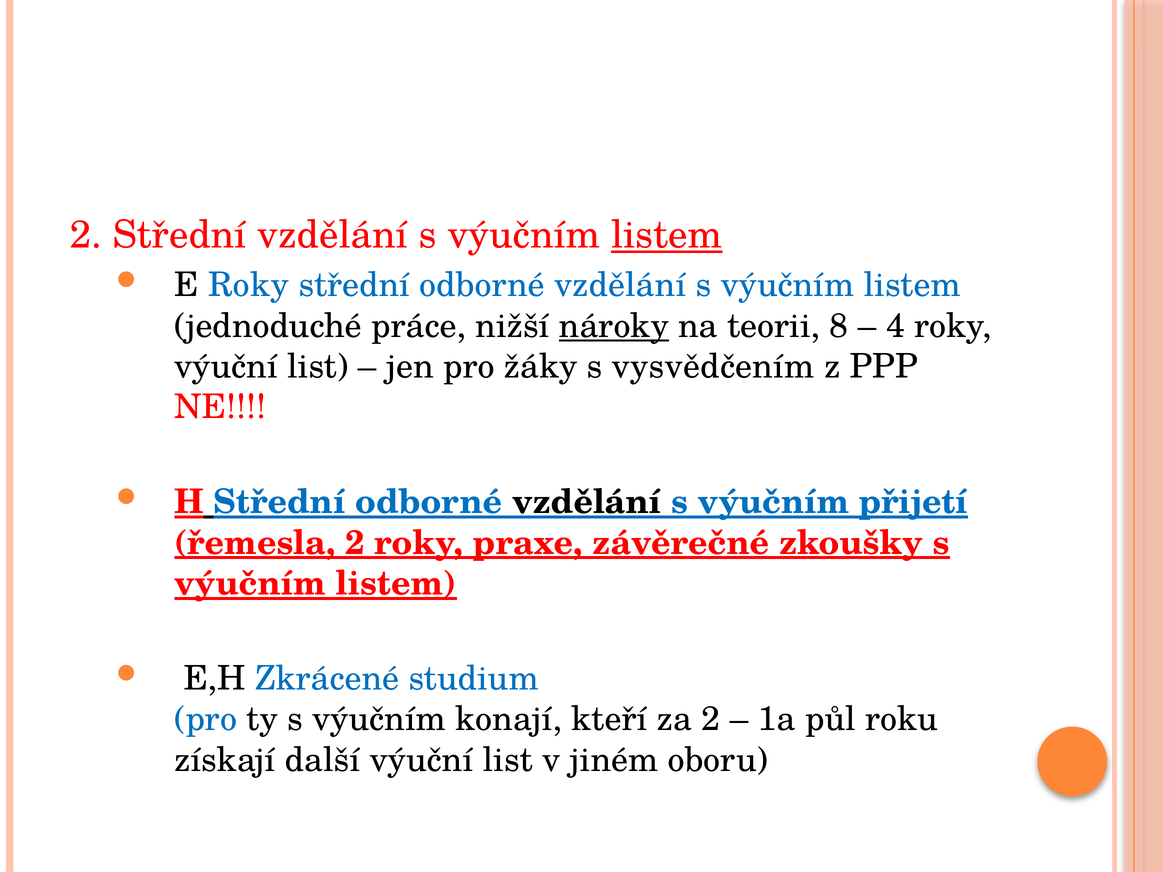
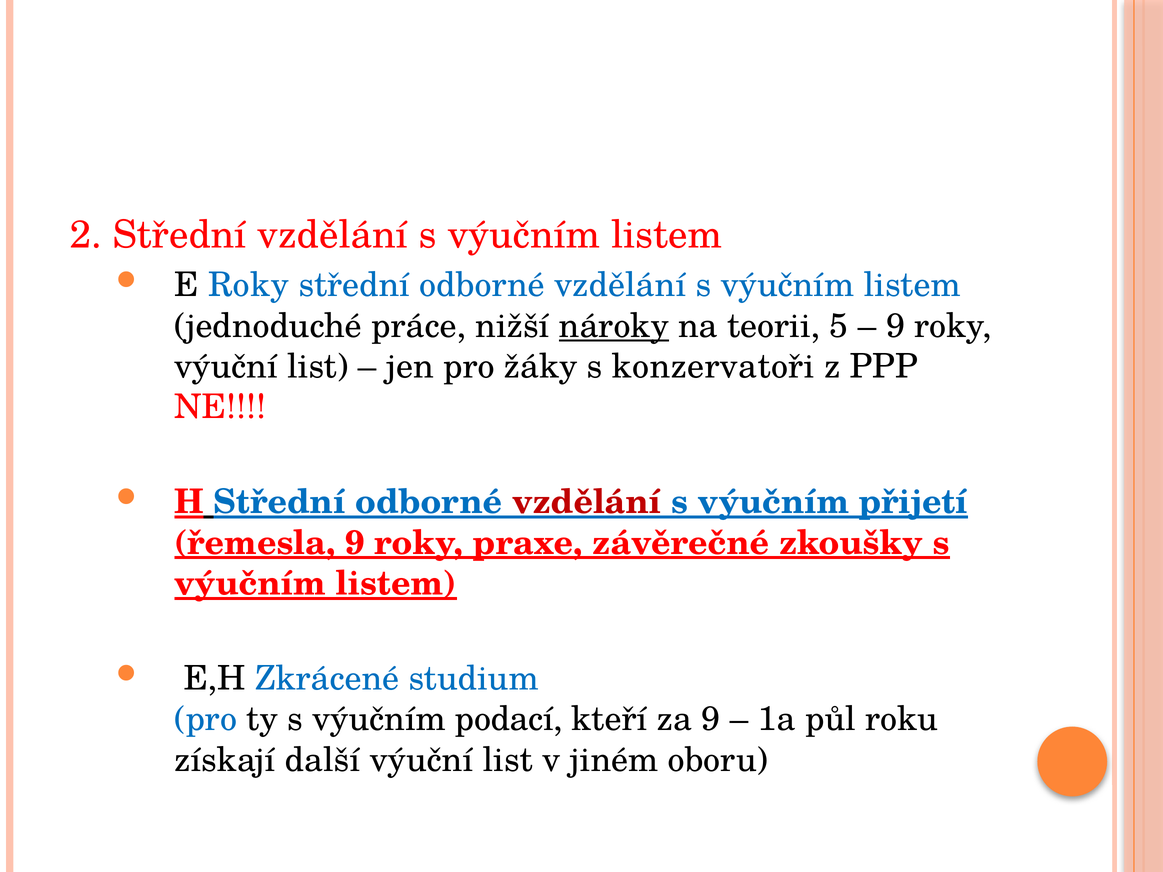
listem at (667, 235) underline: present -> none
8: 8 -> 5
4 at (895, 326): 4 -> 9
vysvědčením: vysvědčením -> konzervatoři
vzdělání at (587, 502) colour: black -> red
řemesla 2: 2 -> 9
konají: konají -> podací
za 2: 2 -> 9
